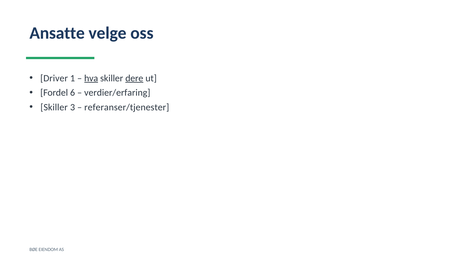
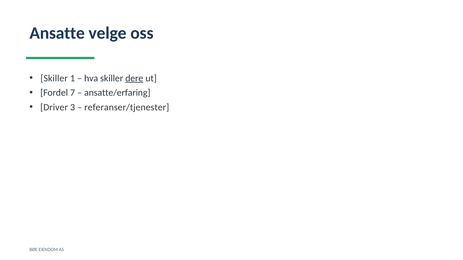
Driver at (54, 78): Driver -> Skiller
hva underline: present -> none
6: 6 -> 7
verdier/erfaring: verdier/erfaring -> ansatte/erfaring
Skiller at (54, 107): Skiller -> Driver
